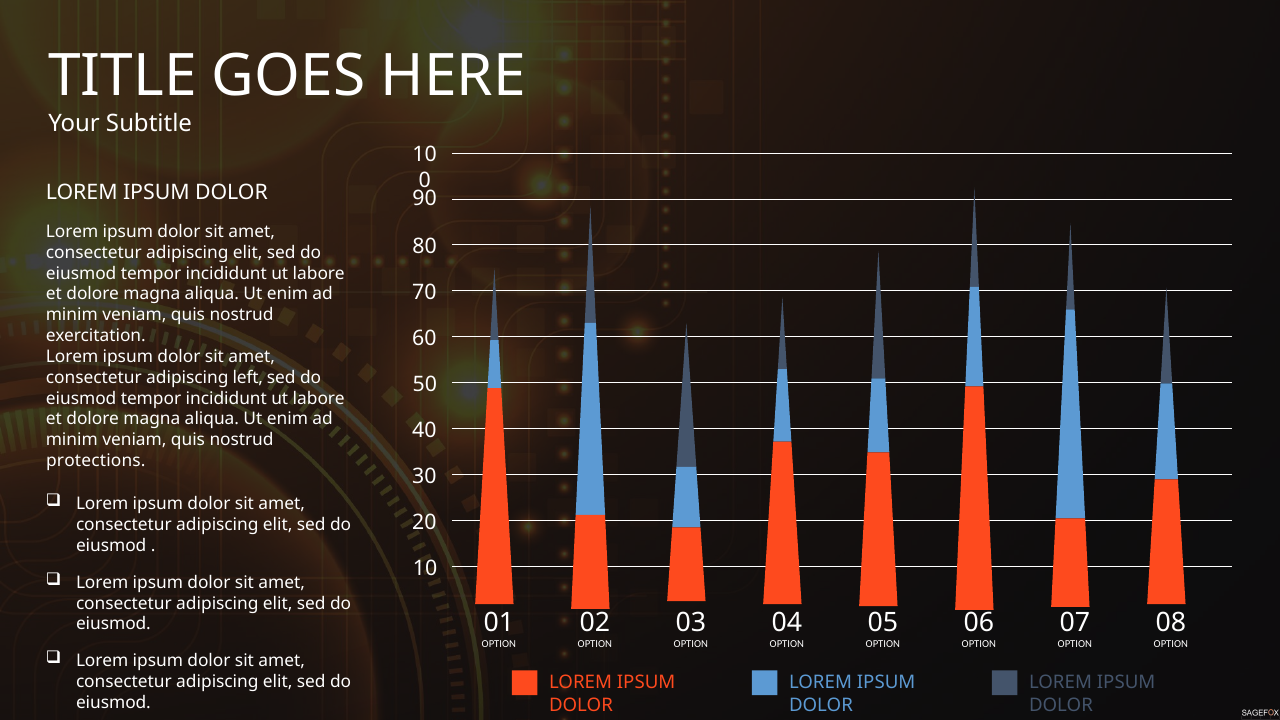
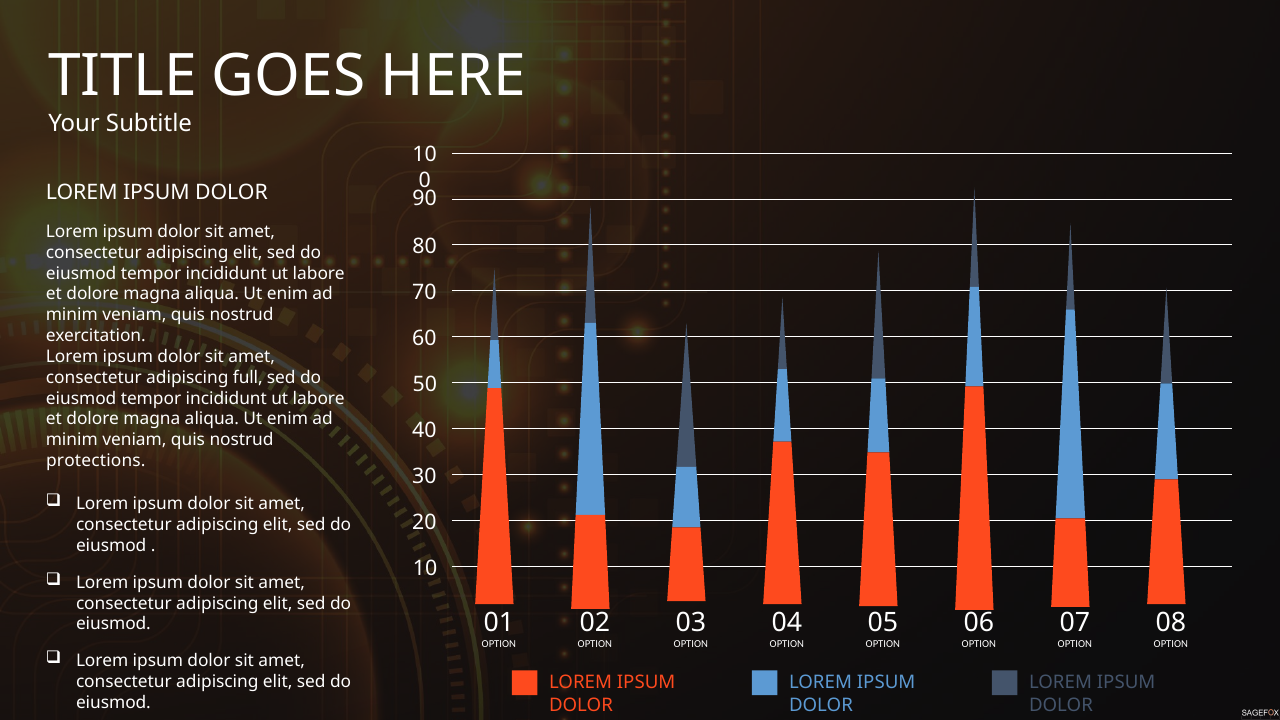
left: left -> full
